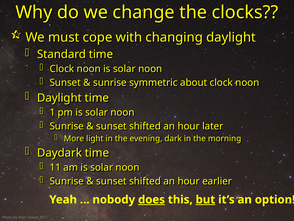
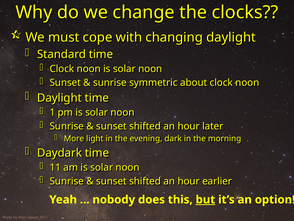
does underline: present -> none
